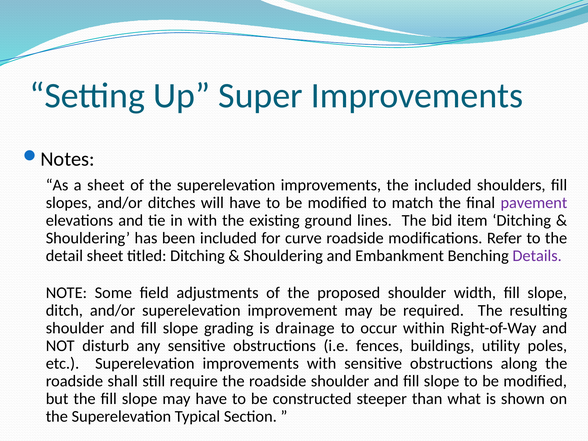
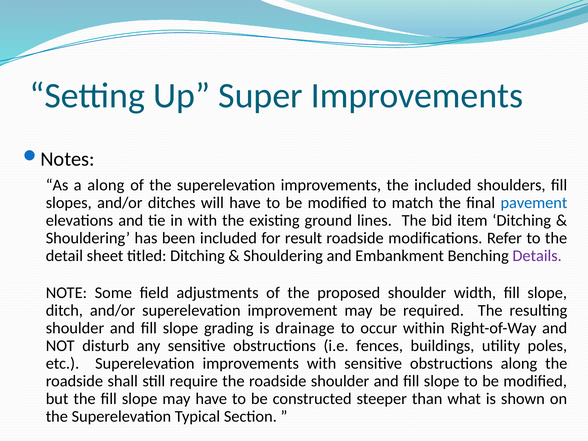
a sheet: sheet -> along
pavement colour: purple -> blue
curve: curve -> result
